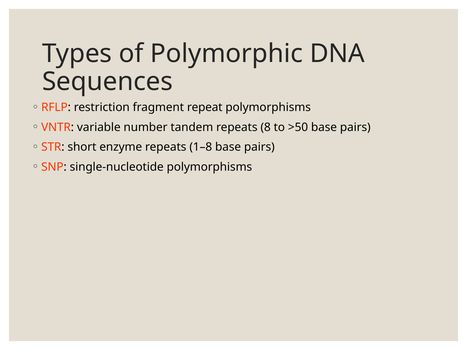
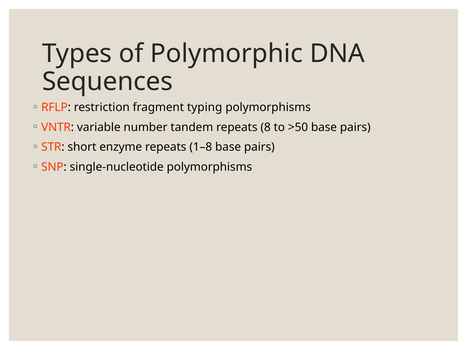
repeat: repeat -> typing
